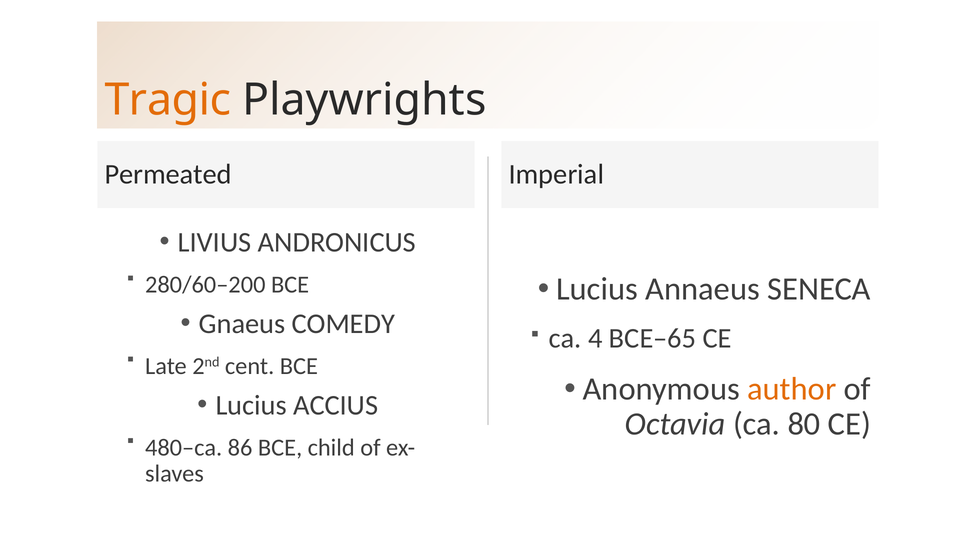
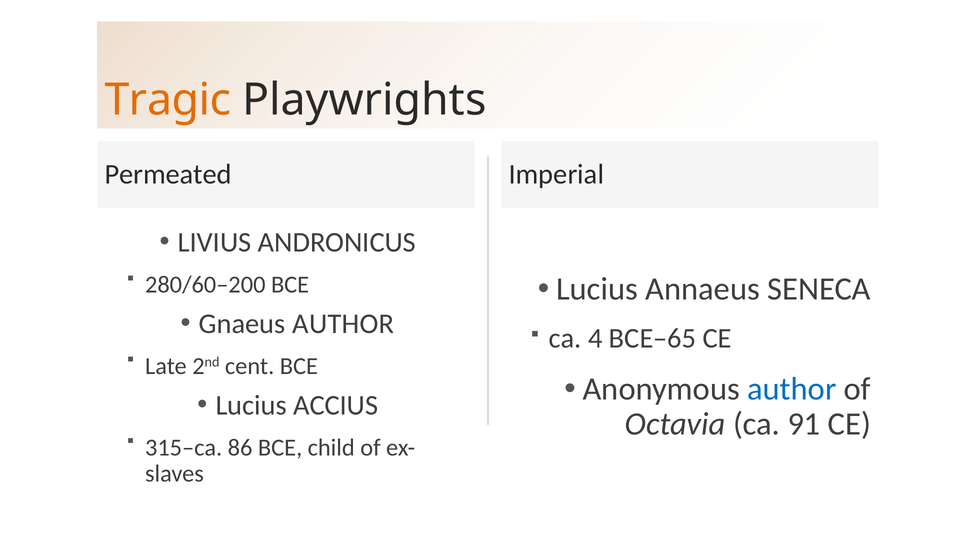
Gnaeus COMEDY: COMEDY -> AUTHOR
author at (792, 389) colour: orange -> blue
80: 80 -> 91
480–ca: 480–ca -> 315–ca
